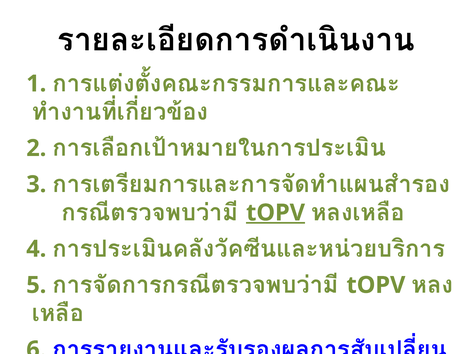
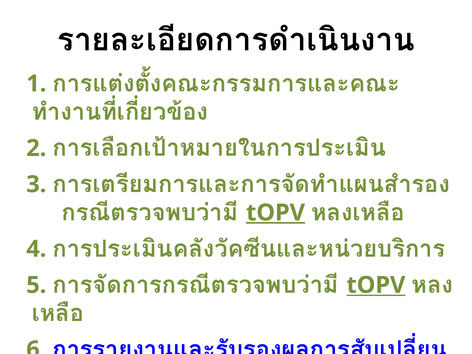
tOPV at (376, 285) underline: none -> present
